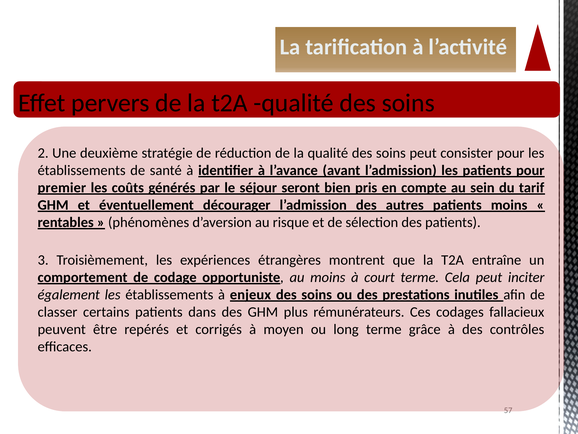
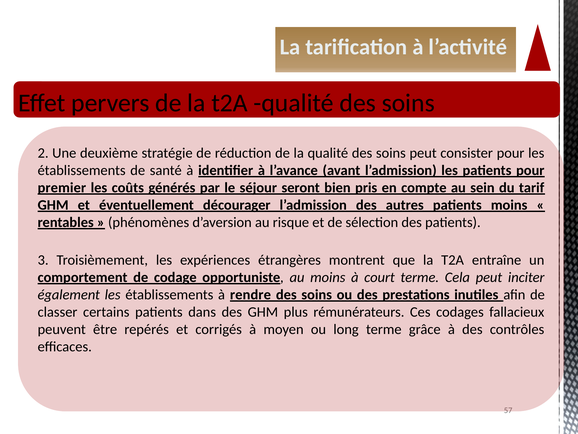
enjeux: enjeux -> rendre
